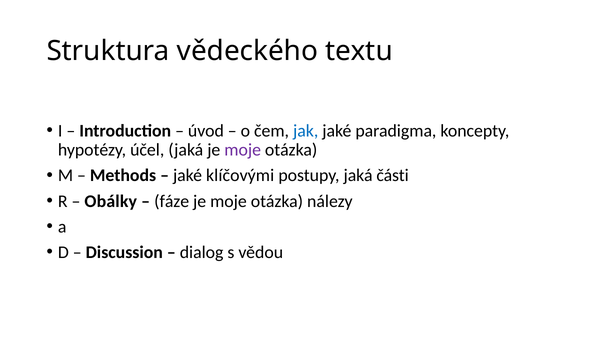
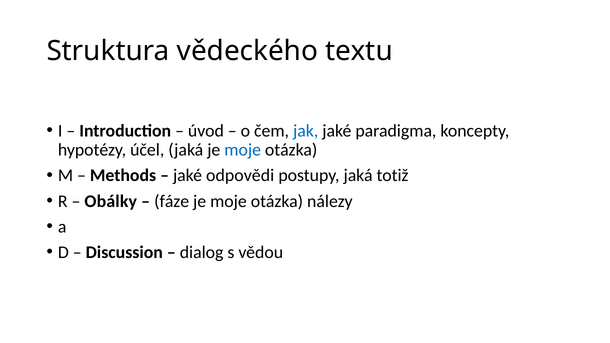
moje at (243, 150) colour: purple -> blue
klíčovými: klíčovými -> odpovědi
části: části -> totiž
